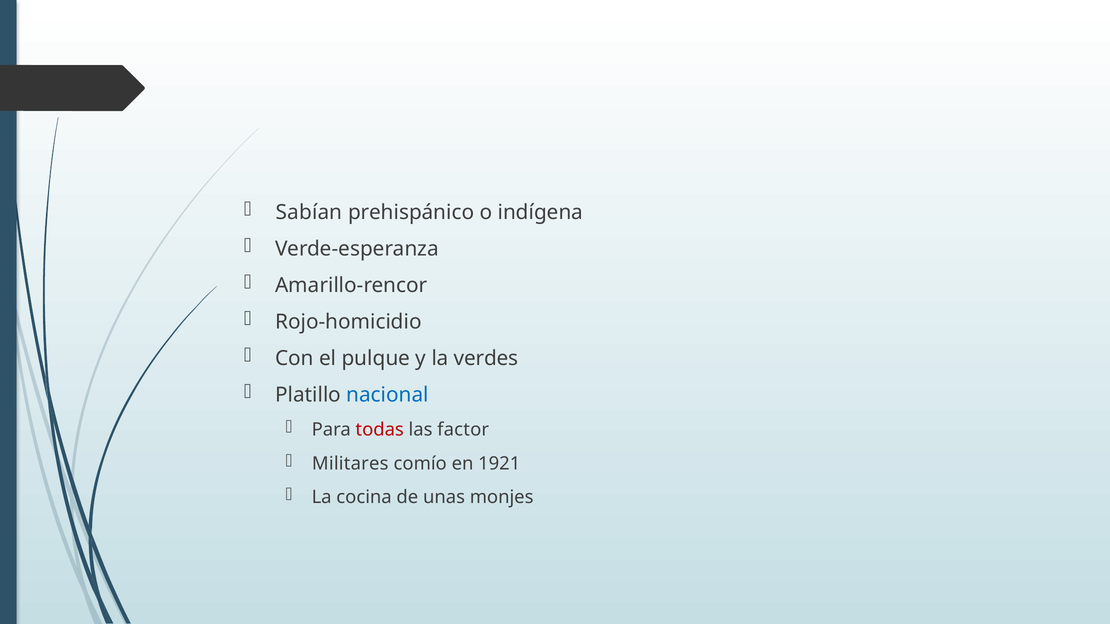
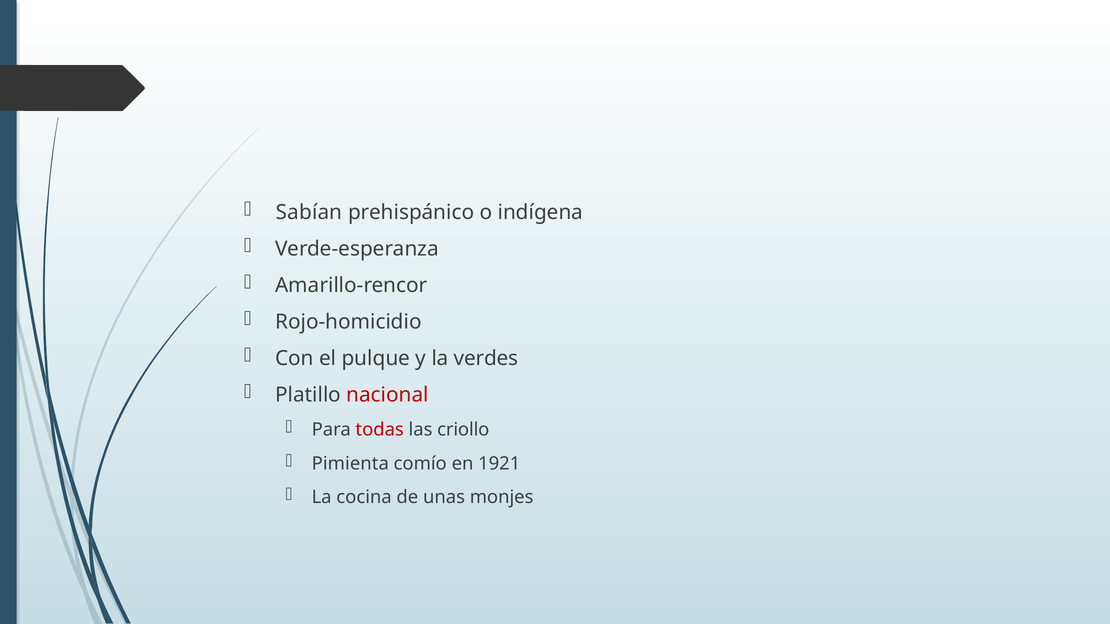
nacional colour: blue -> red
factor: factor -> criollo
Militares: Militares -> Pimienta
